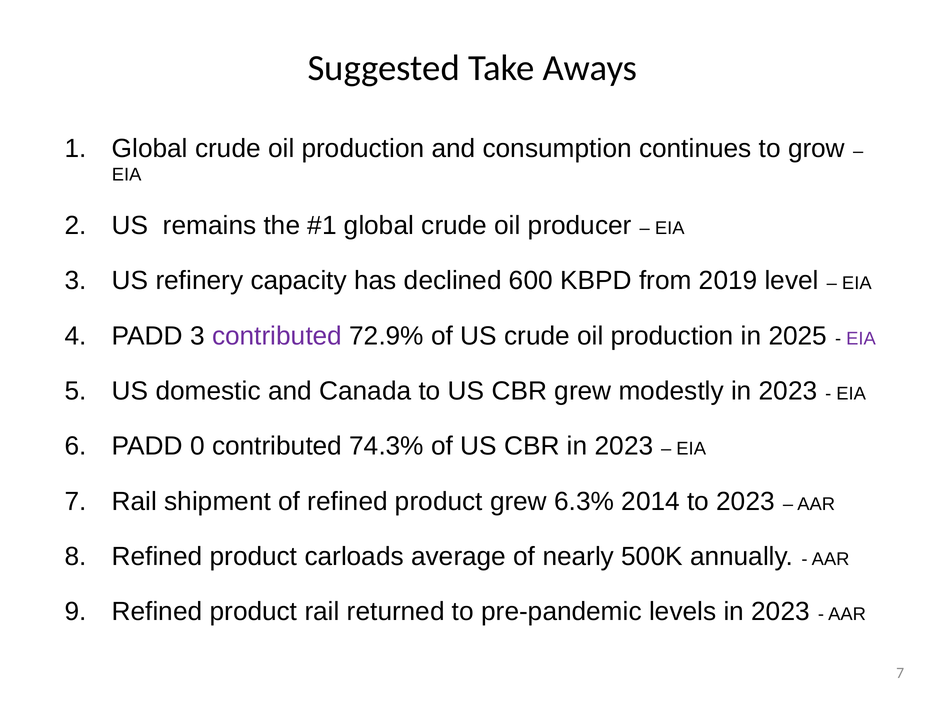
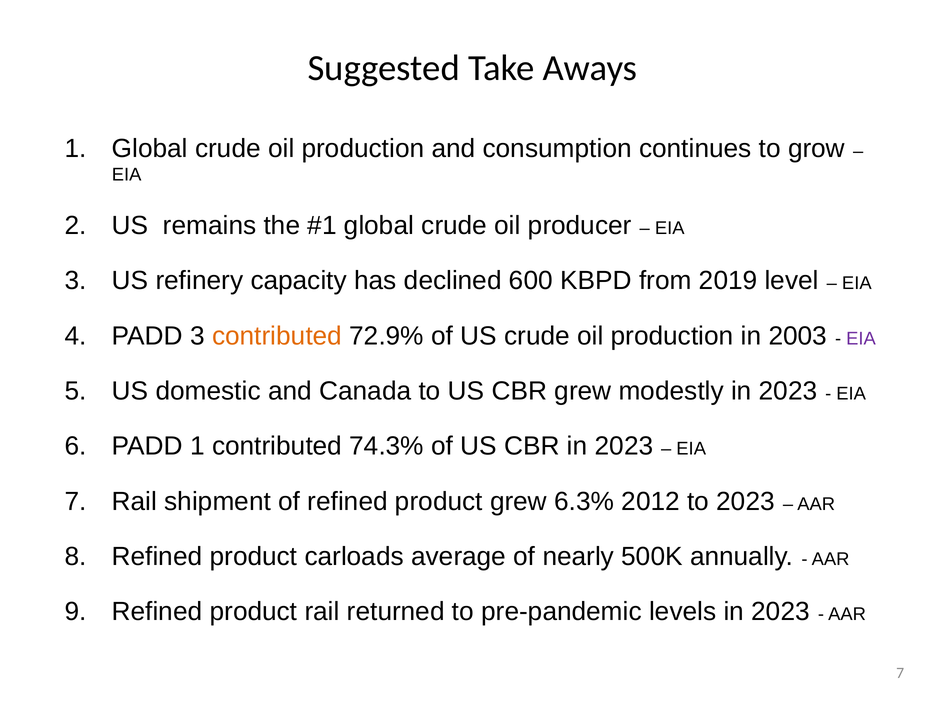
contributed at (277, 336) colour: purple -> orange
2025: 2025 -> 2003
PADD 0: 0 -> 1
2014: 2014 -> 2012
